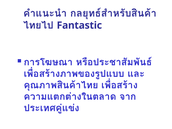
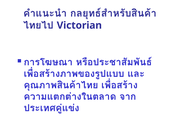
Fantastic: Fantastic -> Victorian
